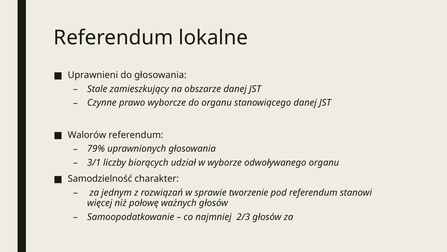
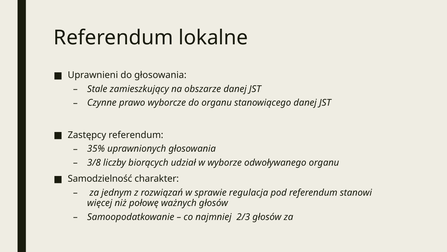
Walorów: Walorów -> Zastępcy
79%: 79% -> 35%
3/1: 3/1 -> 3/8
tworzenie: tworzenie -> regulacja
